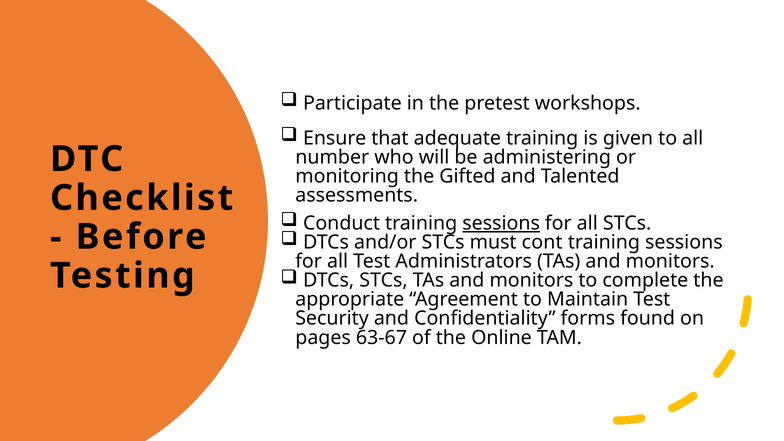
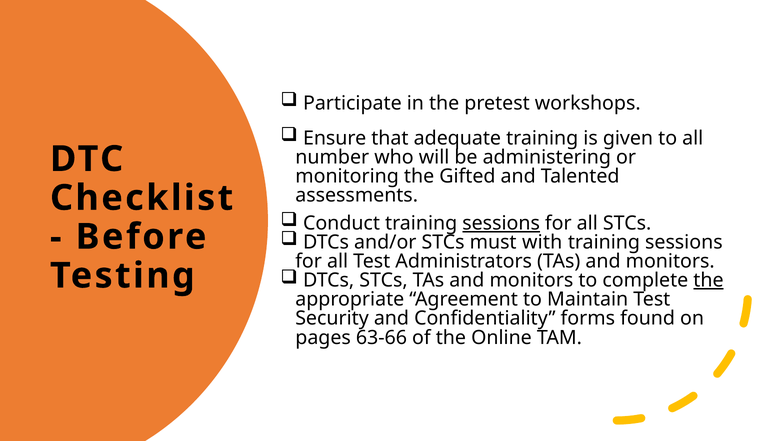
cont: cont -> with
the at (708, 280) underline: none -> present
63-67: 63-67 -> 63-66
